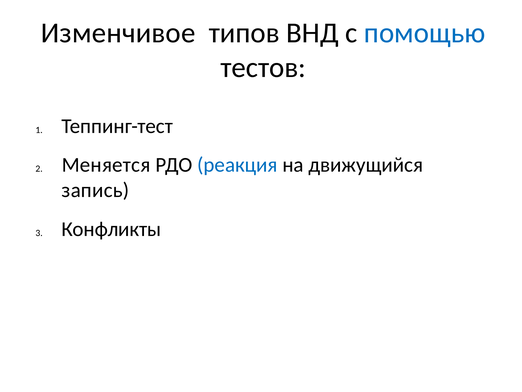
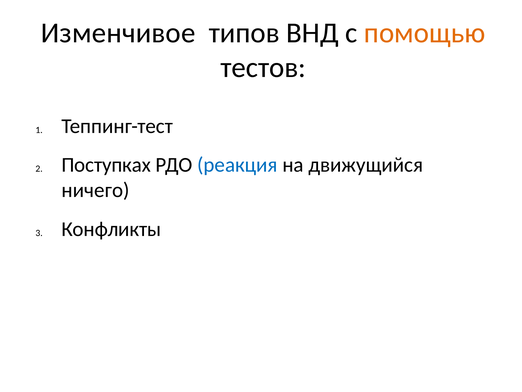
помощью colour: blue -> orange
Меняется: Меняется -> Поступках
запись: запись -> ничего
